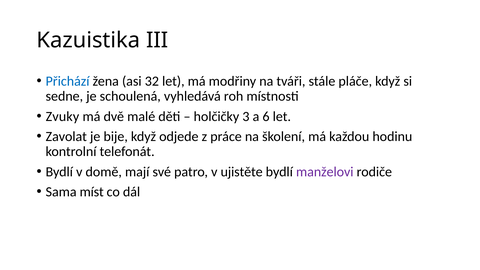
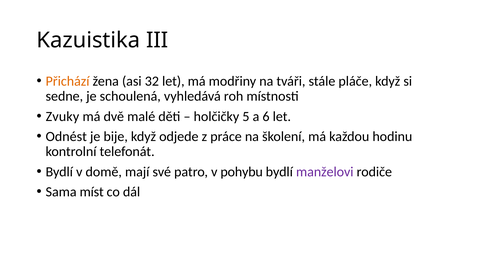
Přichází colour: blue -> orange
3: 3 -> 5
Zavolat: Zavolat -> Odnést
ujistěte: ujistěte -> pohybu
